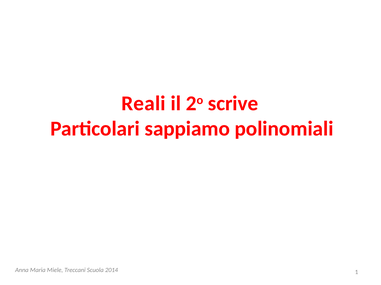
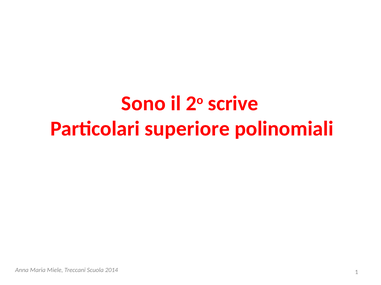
Reali: Reali -> Sono
sappiamo: sappiamo -> superiore
